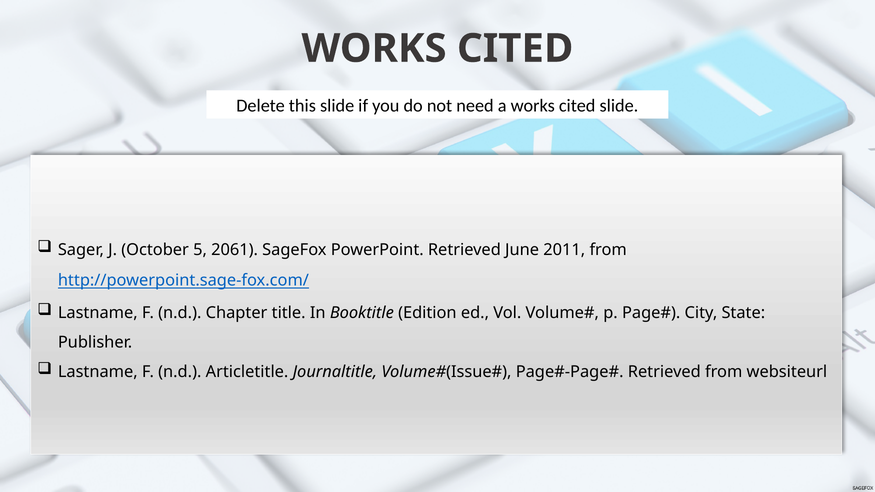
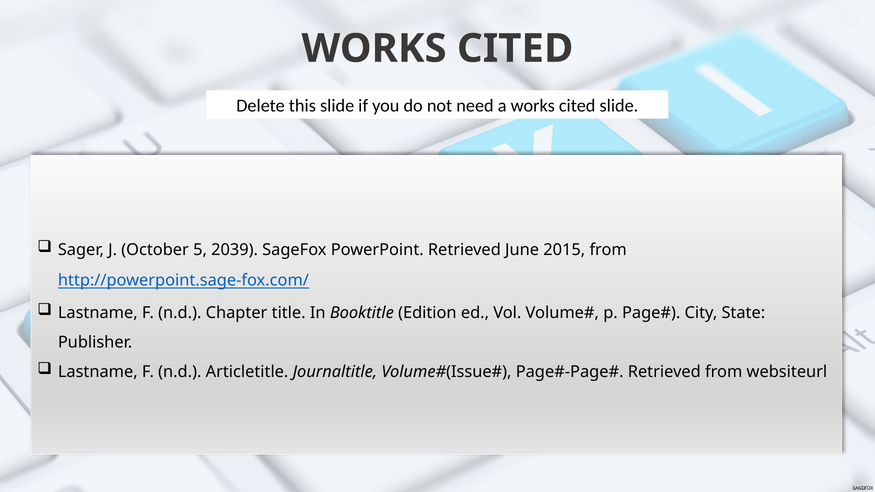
2061: 2061 -> 2039
2011: 2011 -> 2015
